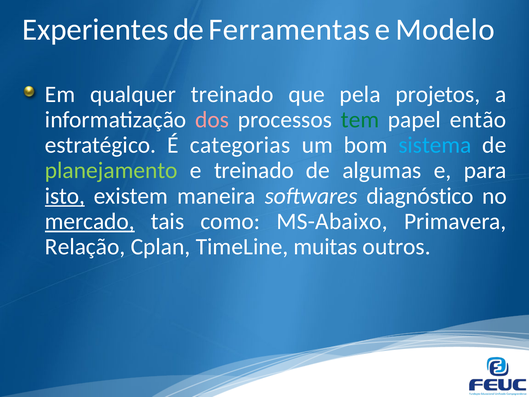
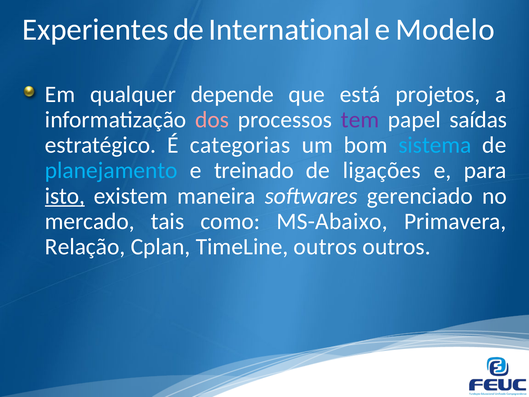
Ferramentas: Ferramentas -> International
qualquer treinado: treinado -> depende
pela: pela -> está
tem colour: green -> purple
então: então -> saídas
planejamento colour: light green -> light blue
algumas: algumas -> ligações
diagnóstico: diagnóstico -> gerenciado
mercado underline: present -> none
TimeLine muitas: muitas -> outros
